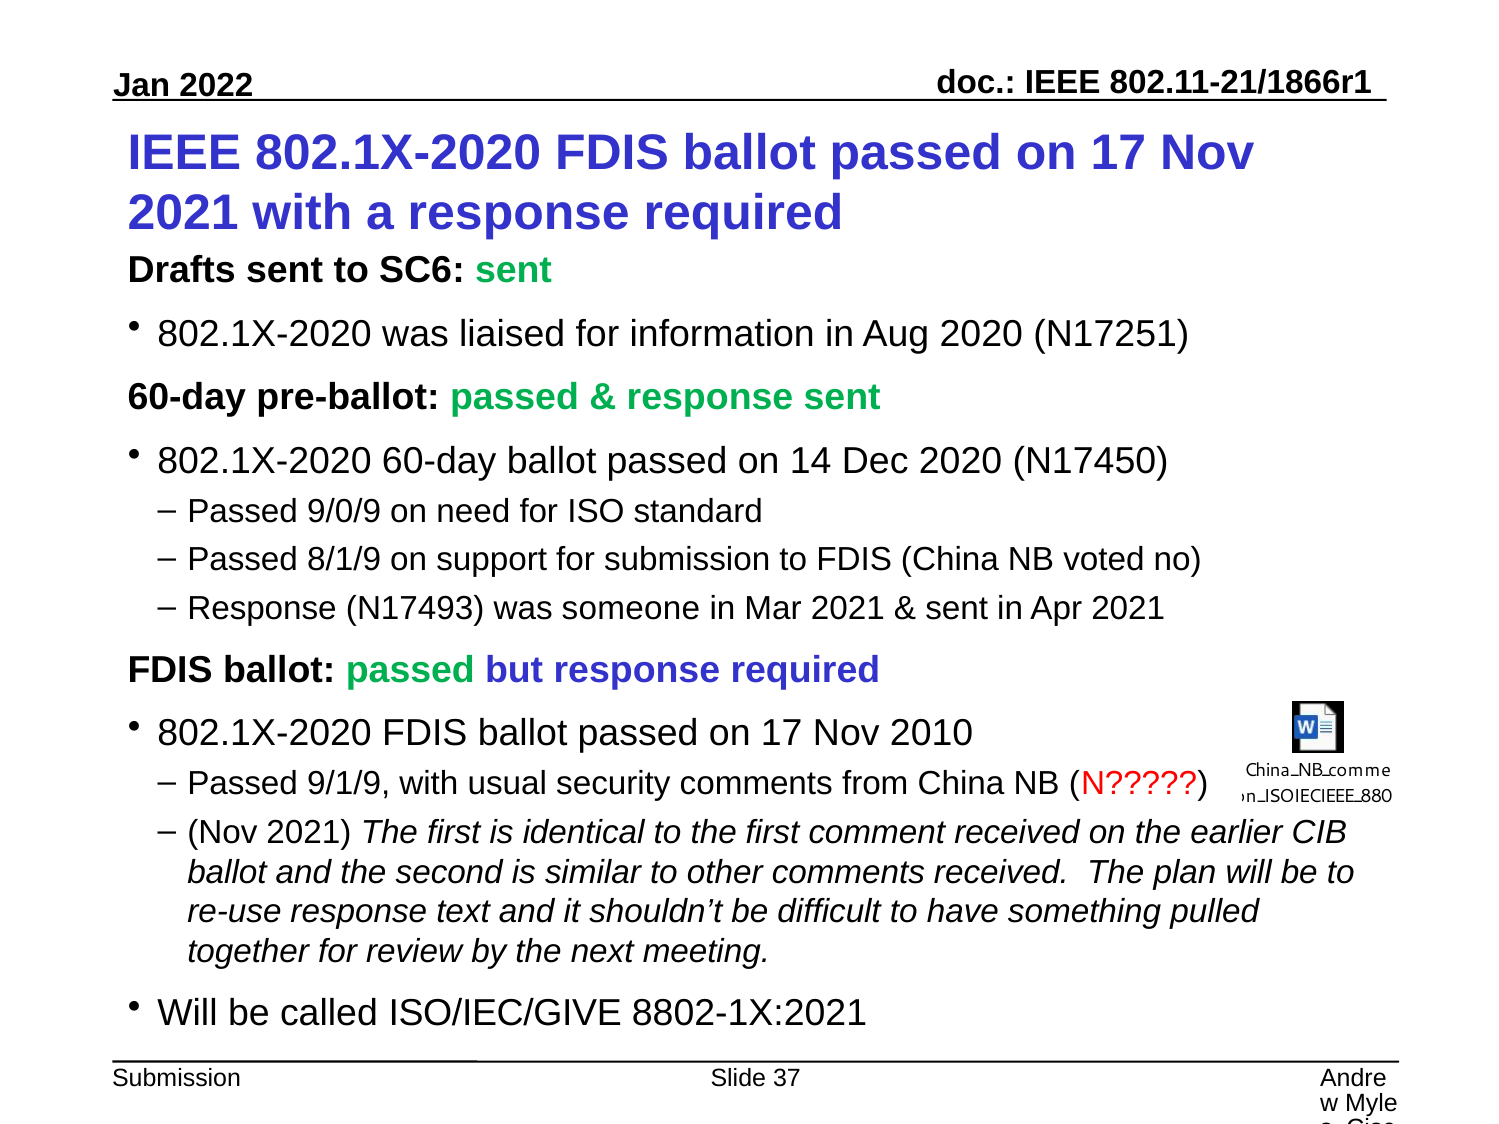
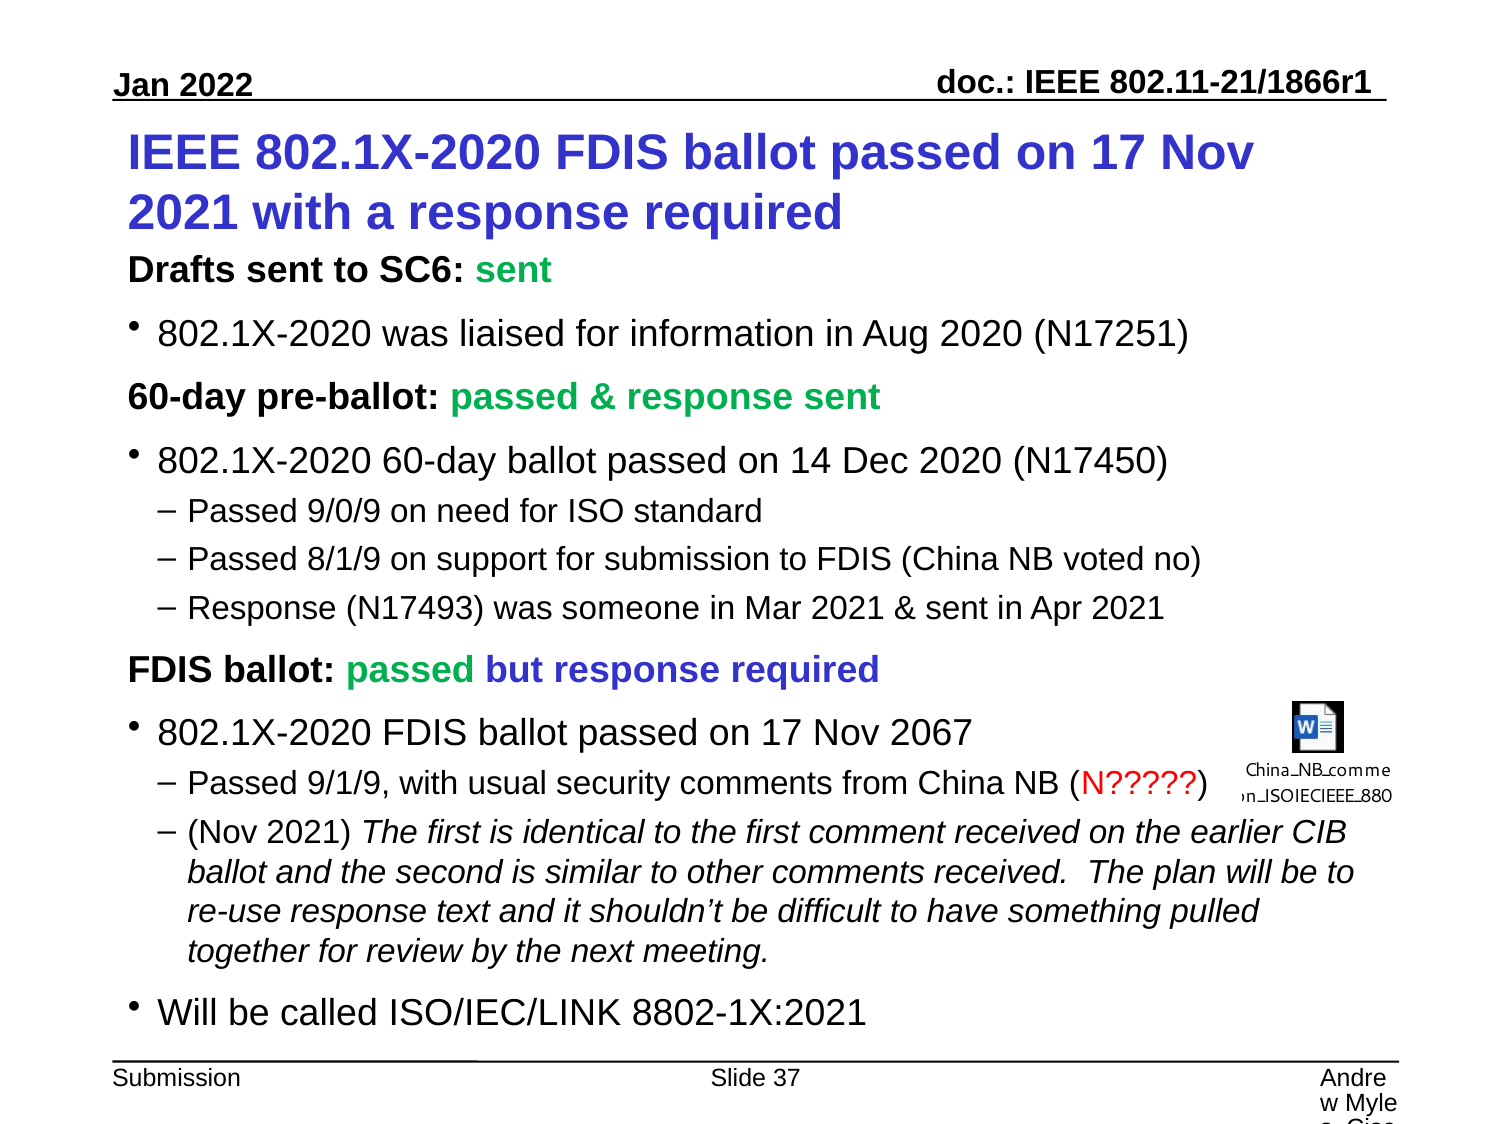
2010: 2010 -> 2067
ISO/IEC/GIVE: ISO/IEC/GIVE -> ISO/IEC/LINK
